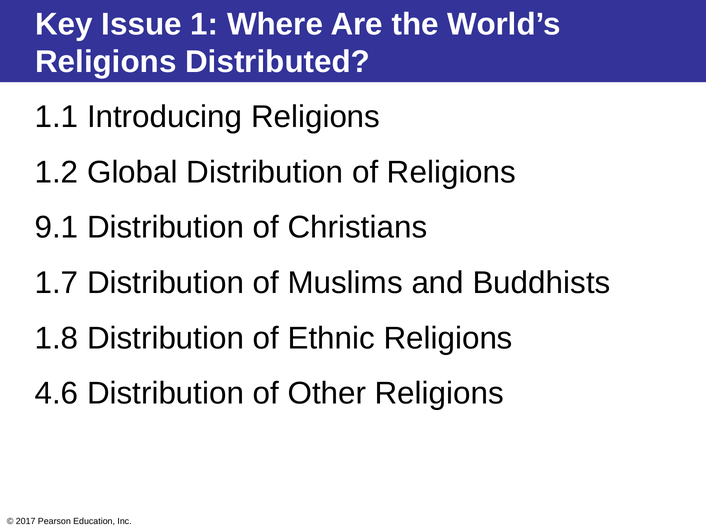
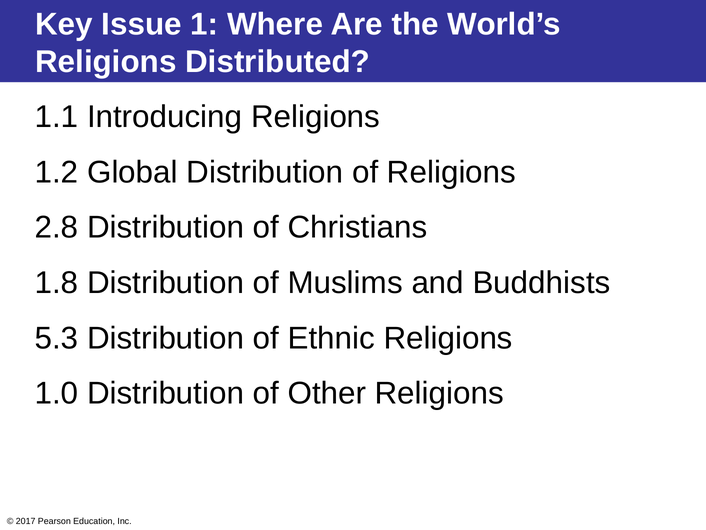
9.1: 9.1 -> 2.8
1.7: 1.7 -> 1.8
1.8: 1.8 -> 5.3
4.6: 4.6 -> 1.0
